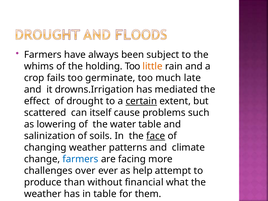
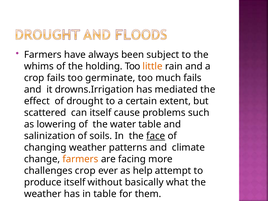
much late: late -> fails
certain underline: present -> none
farmers at (80, 159) colour: blue -> orange
challenges over: over -> crop
produce than: than -> itself
financial: financial -> basically
